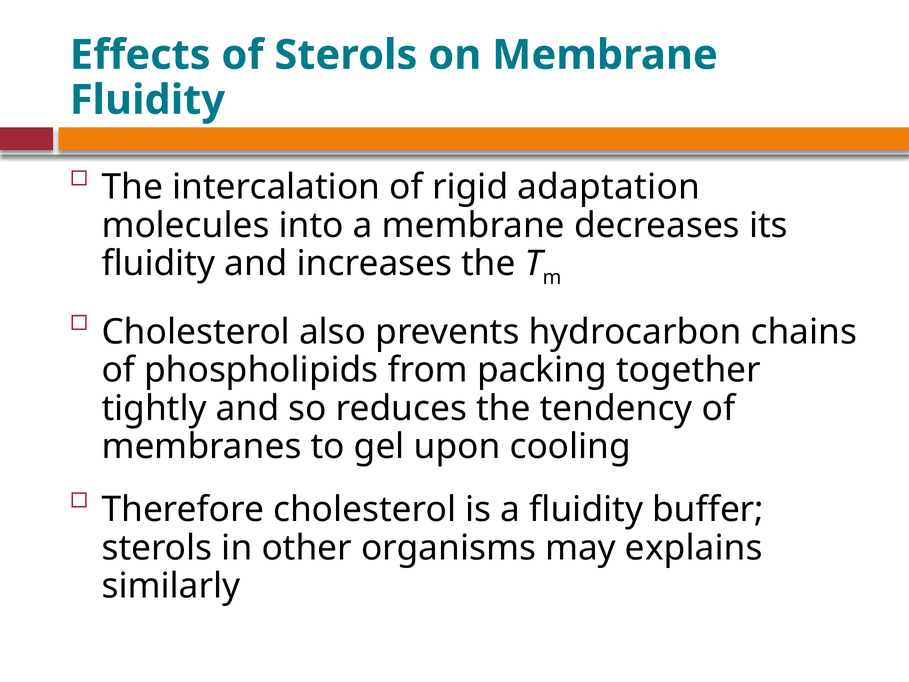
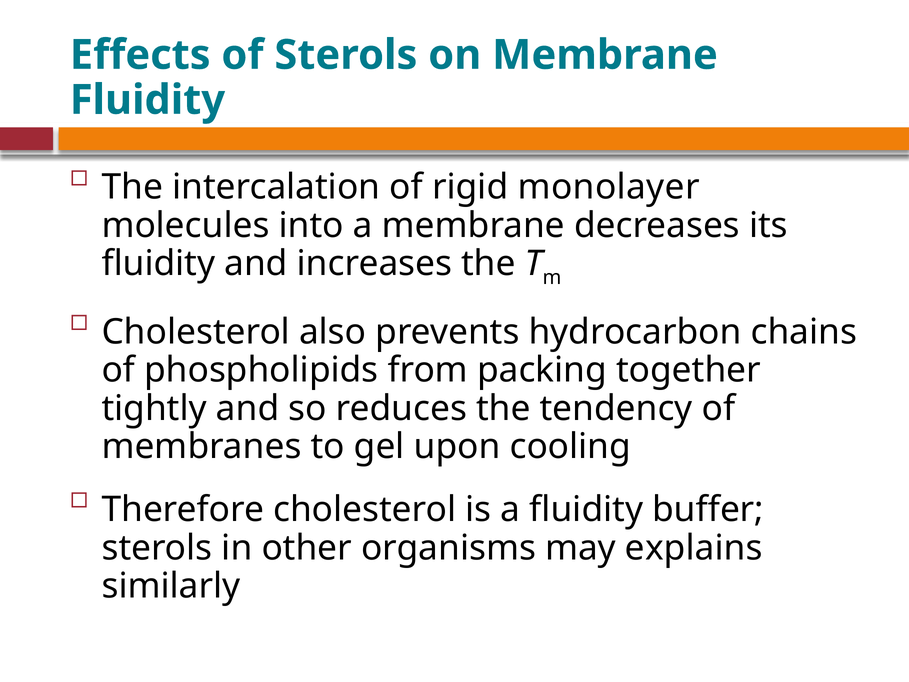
adaptation: adaptation -> monolayer
